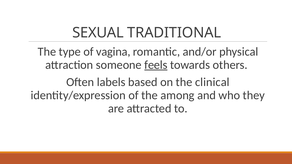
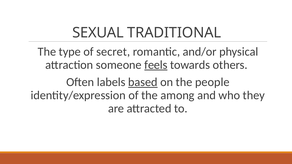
vagina: vagina -> secret
based underline: none -> present
clinical: clinical -> people
